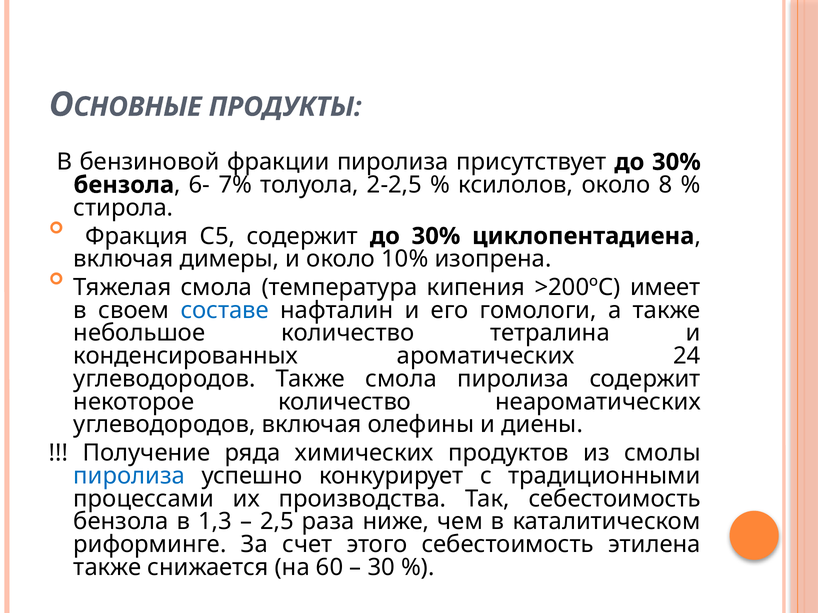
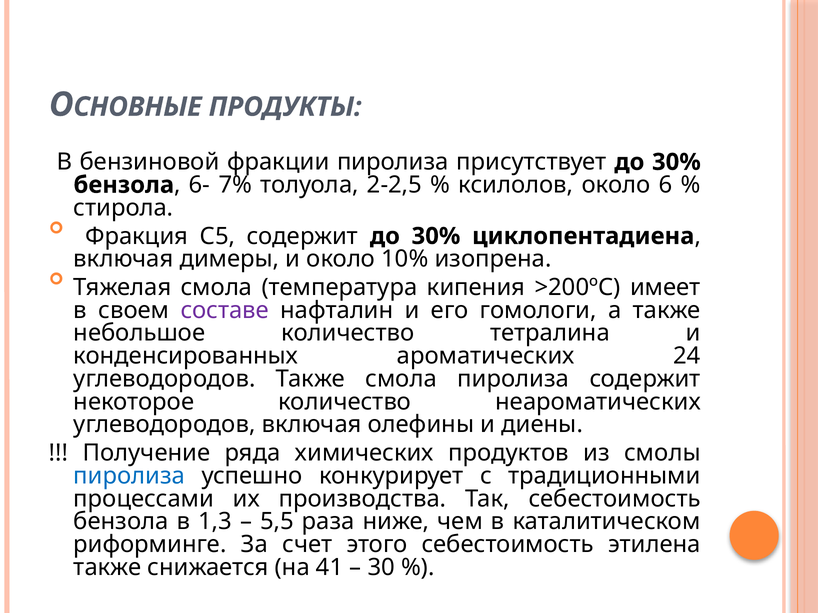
8: 8 -> 6
составе colour: blue -> purple
2,5: 2,5 -> 5,5
60: 60 -> 41
